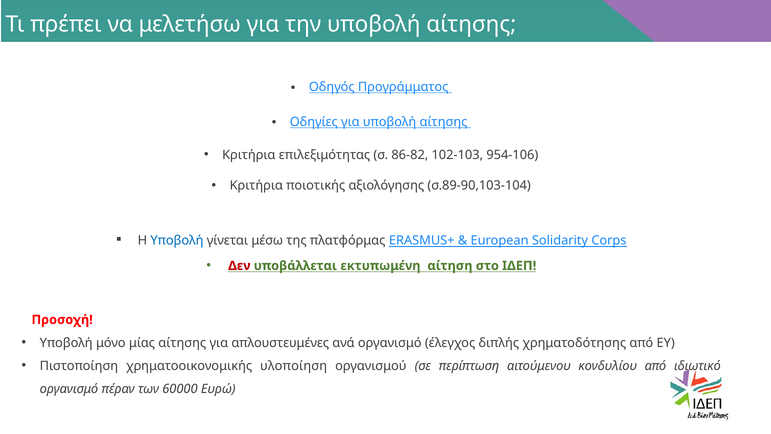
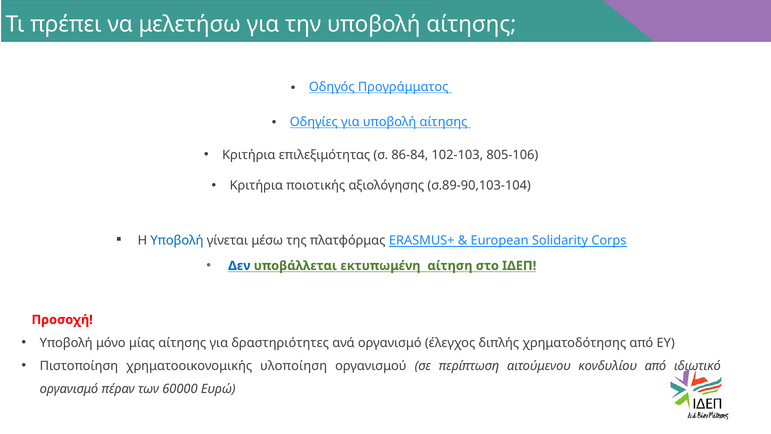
86-82: 86-82 -> 86-84
954-106: 954-106 -> 805-106
Δεν colour: red -> blue
απλουστευμένες: απλουστευμένες -> δραστηριότητες
